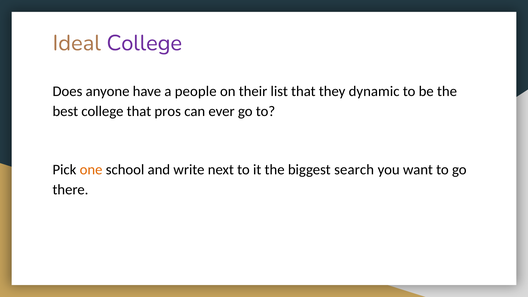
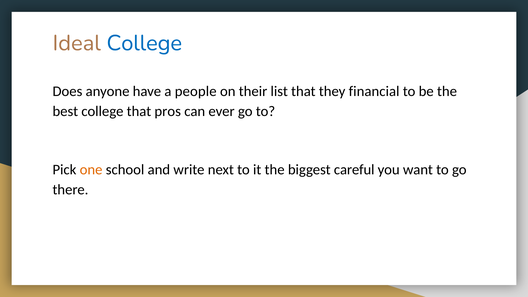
College at (144, 43) colour: purple -> blue
dynamic: dynamic -> financial
search: search -> careful
